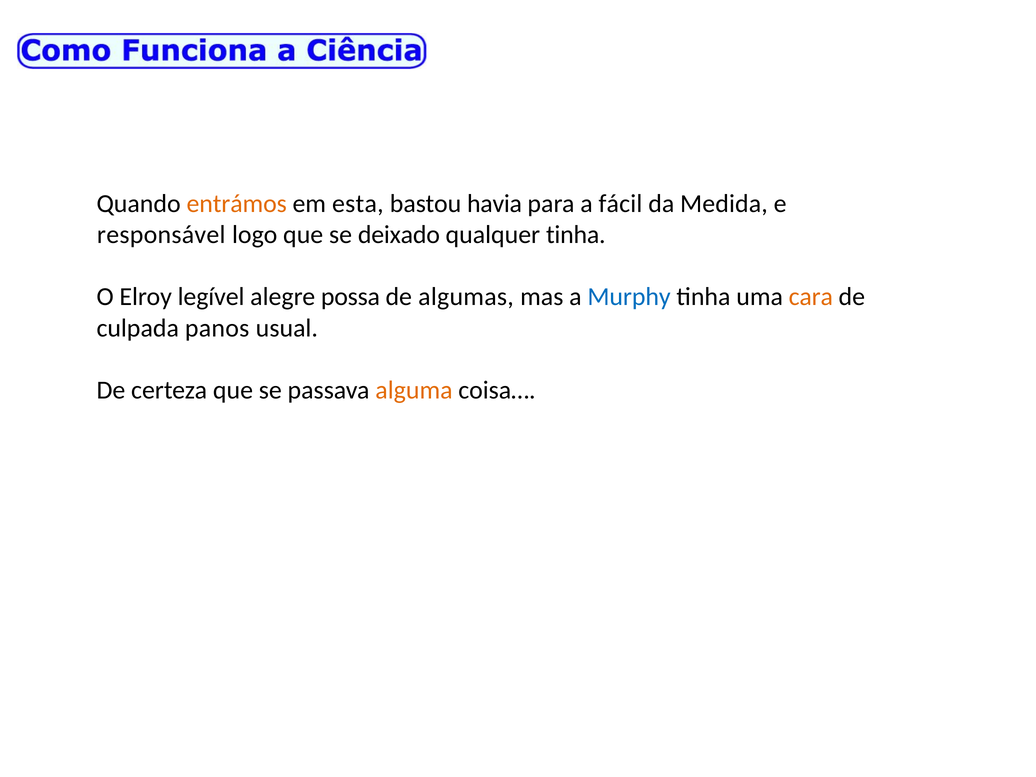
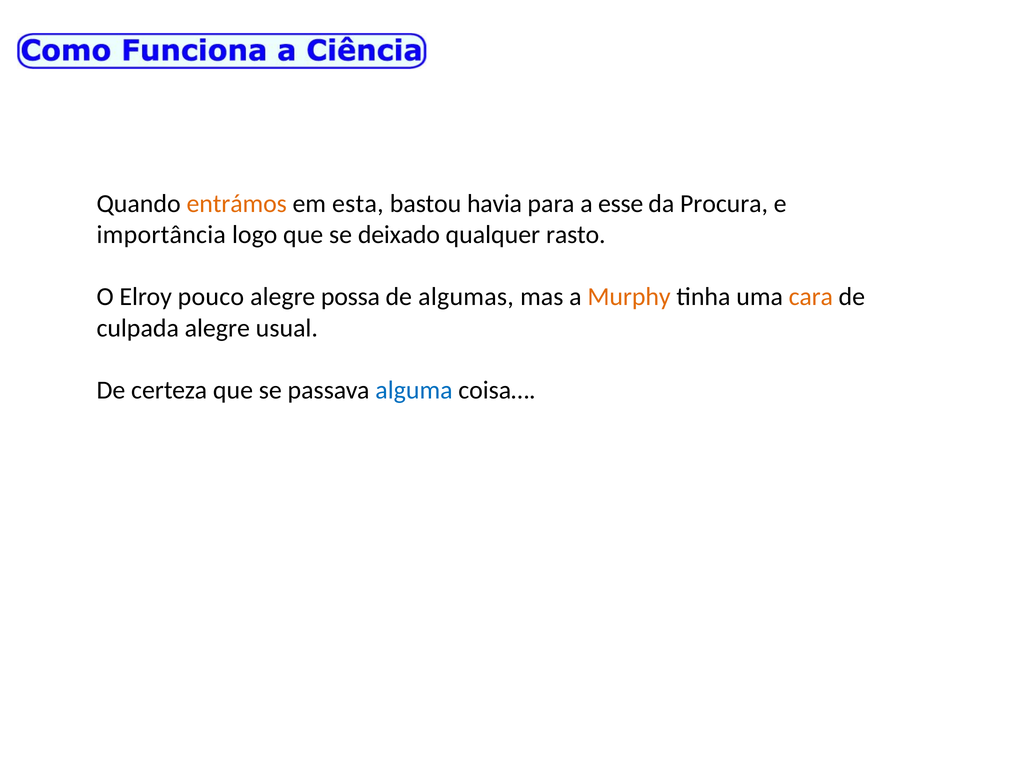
fácil: fácil -> esse
Medida: Medida -> Procura
responsável: responsável -> importância
qualquer tinha: tinha -> rasto
legível: legível -> pouco
Murphy colour: blue -> orange
culpada panos: panos -> alegre
alguma colour: orange -> blue
